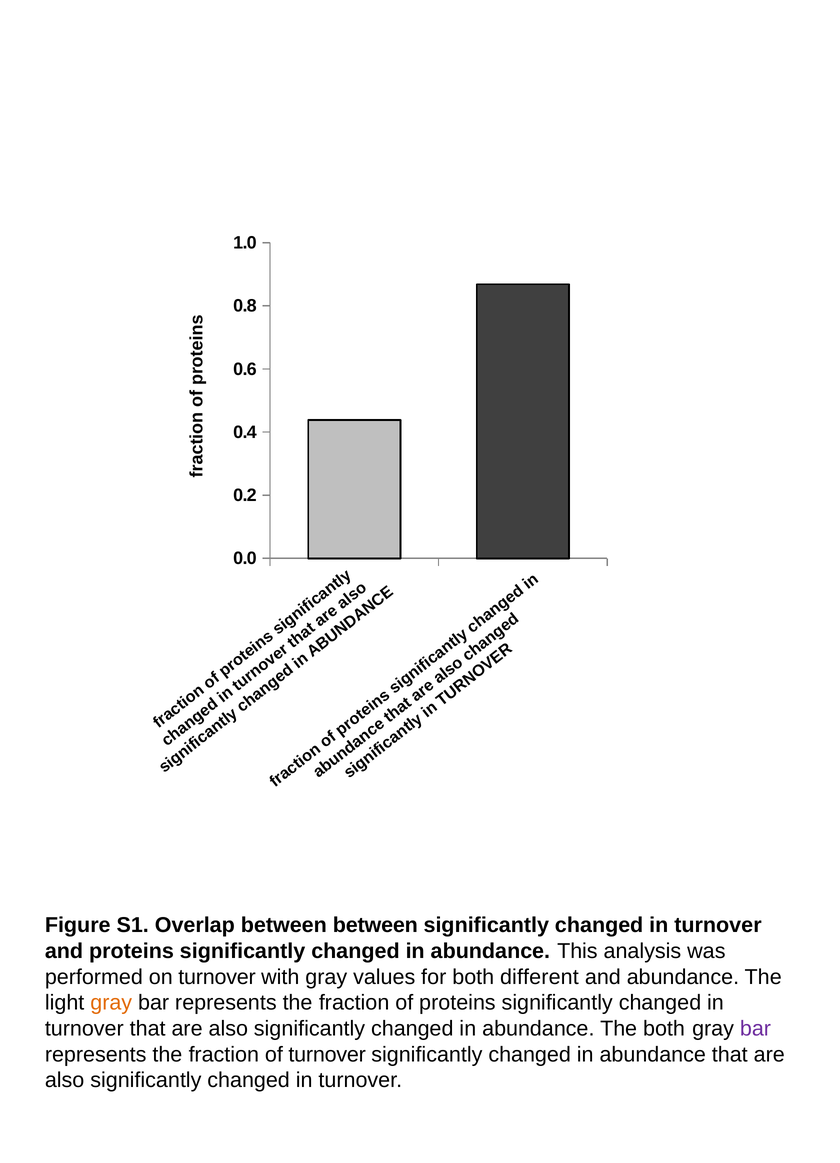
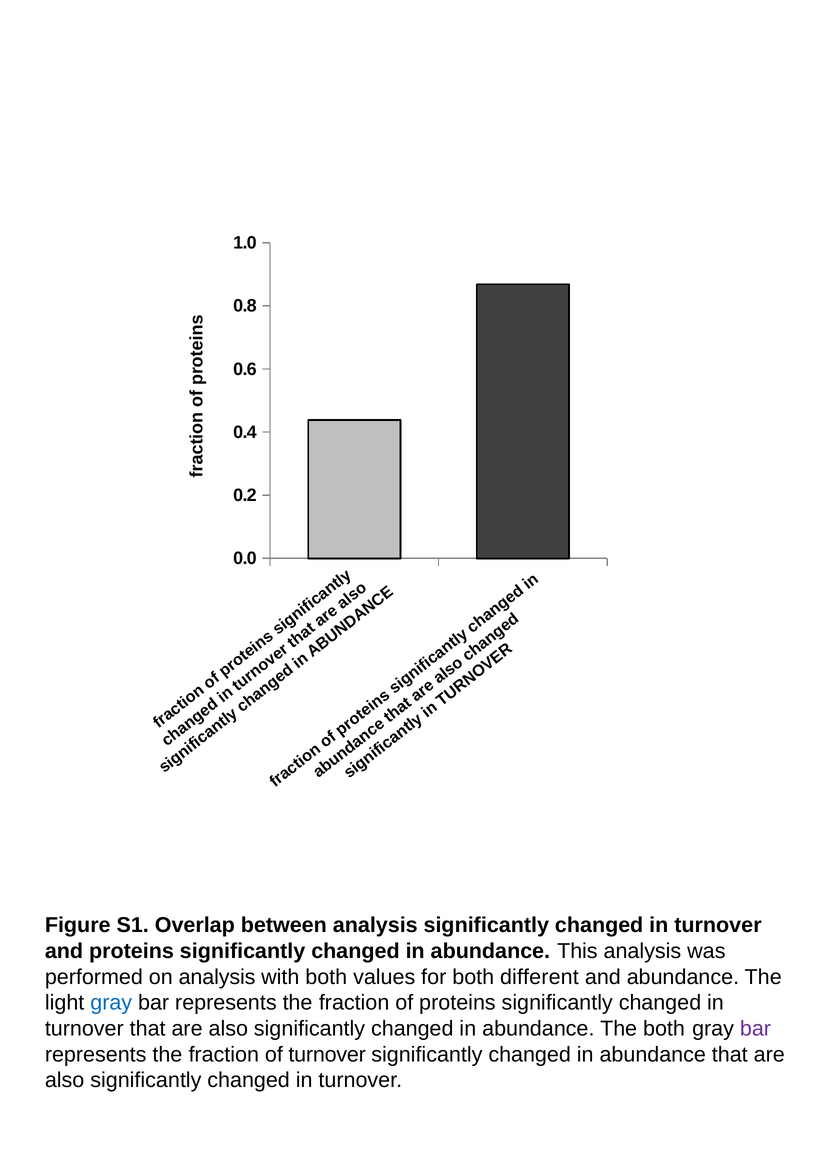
between between: between -> analysis
on turnover: turnover -> analysis
with gray: gray -> both
gray at (111, 1003) colour: orange -> blue
